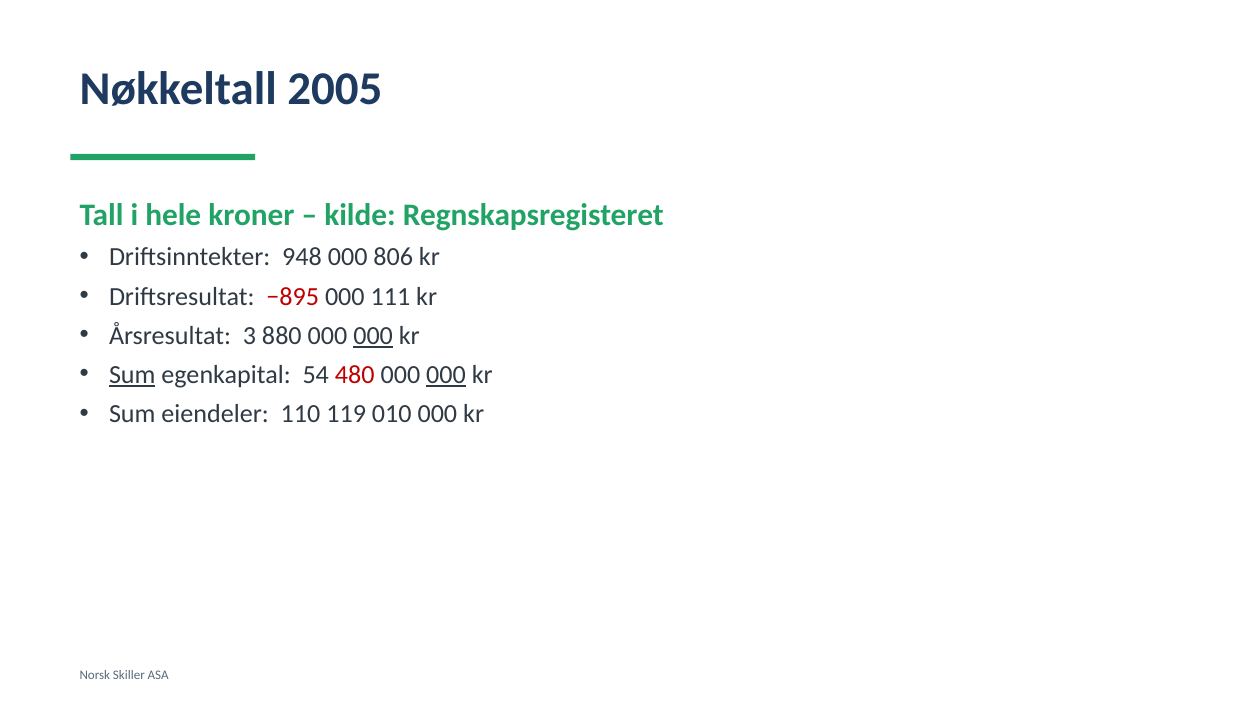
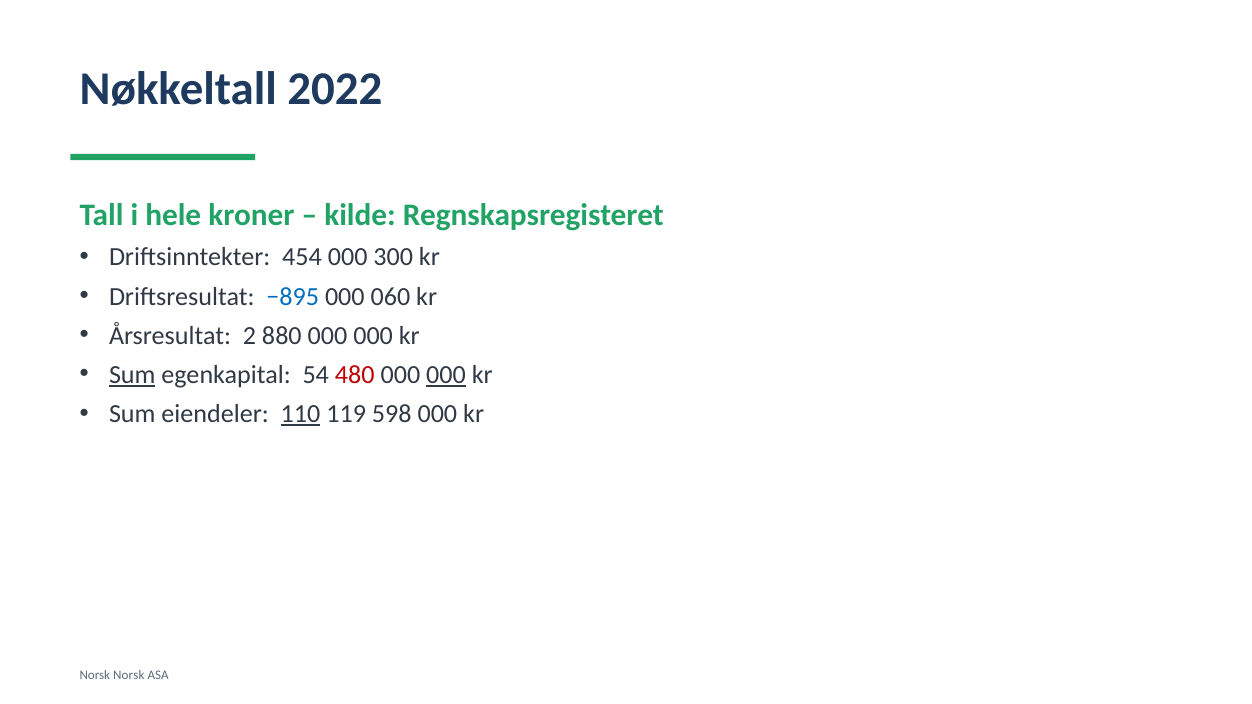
2005: 2005 -> 2022
948: 948 -> 454
806: 806 -> 300
−895 colour: red -> blue
111: 111 -> 060
3: 3 -> 2
000 at (373, 336) underline: present -> none
110 underline: none -> present
010: 010 -> 598
Norsk Skiller: Skiller -> Norsk
